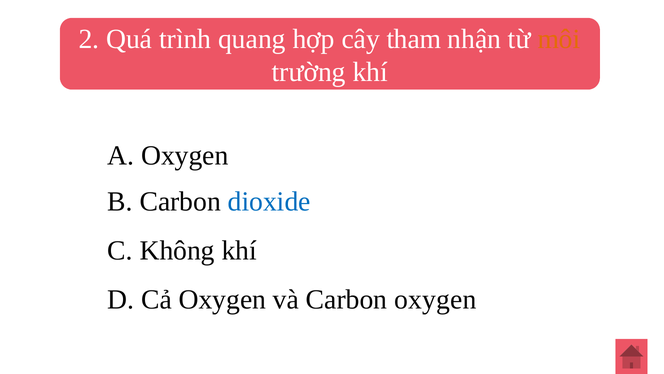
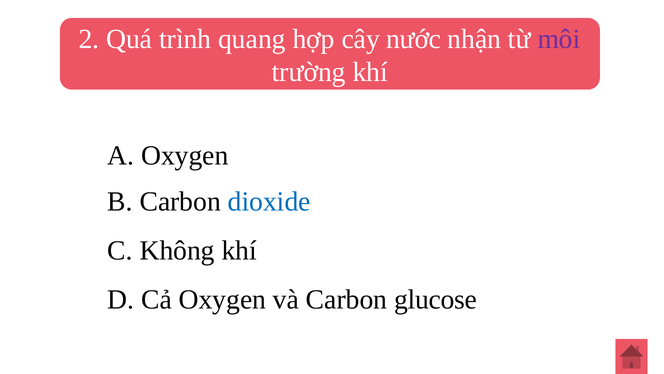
tham: tham -> nước
môi colour: orange -> purple
Carbon oxygen: oxygen -> glucose
